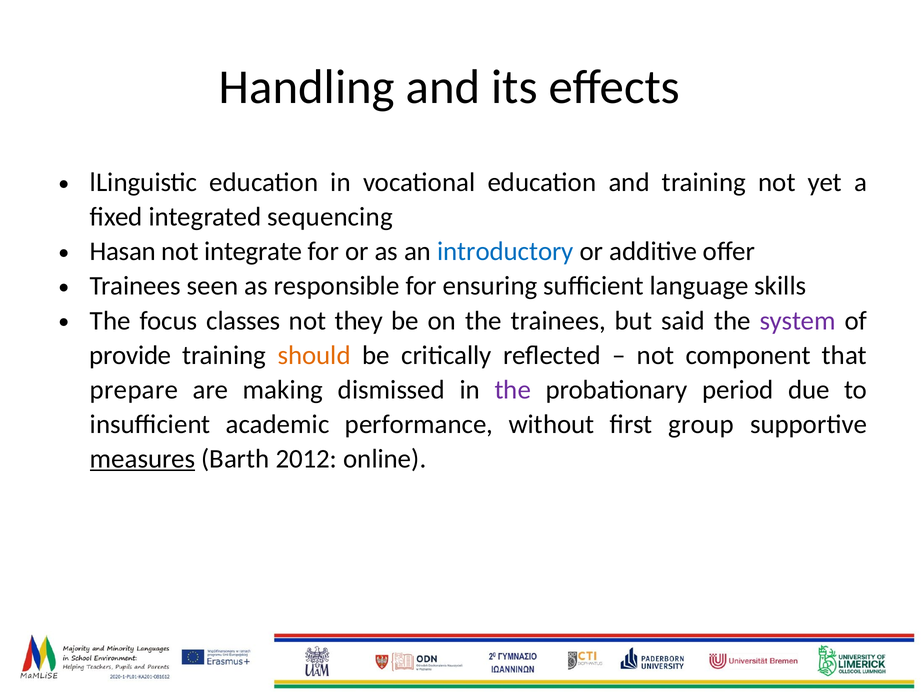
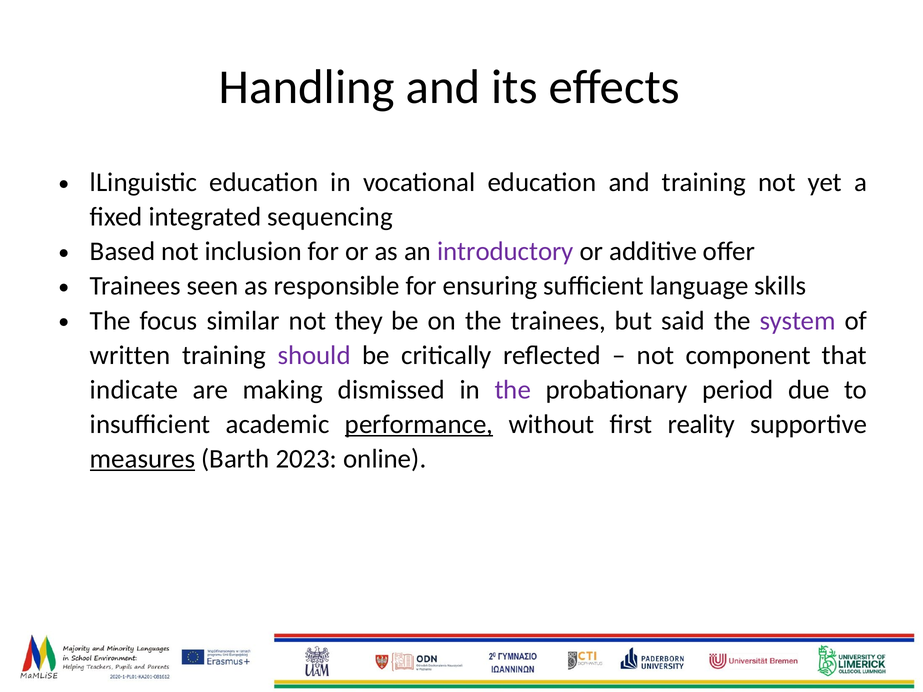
Hasan: Hasan -> Based
integrate: integrate -> inclusion
introductory colour: blue -> purple
classes: classes -> similar
provide: provide -> written
should colour: orange -> purple
prepare: prepare -> indicate
performance underline: none -> present
group: group -> reality
2012: 2012 -> 2023
